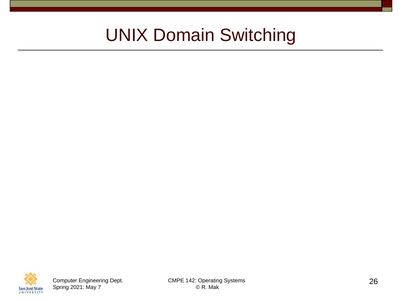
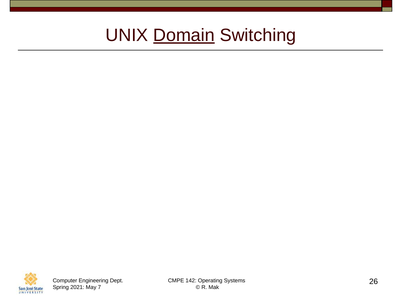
Domain at (184, 35) underline: none -> present
